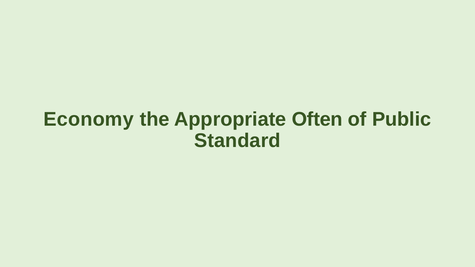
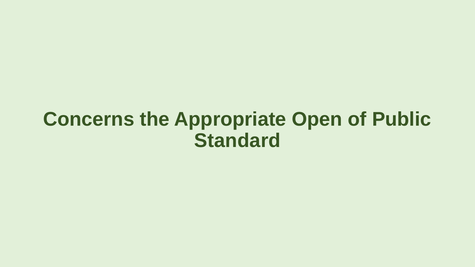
Economy: Economy -> Concerns
Often: Often -> Open
